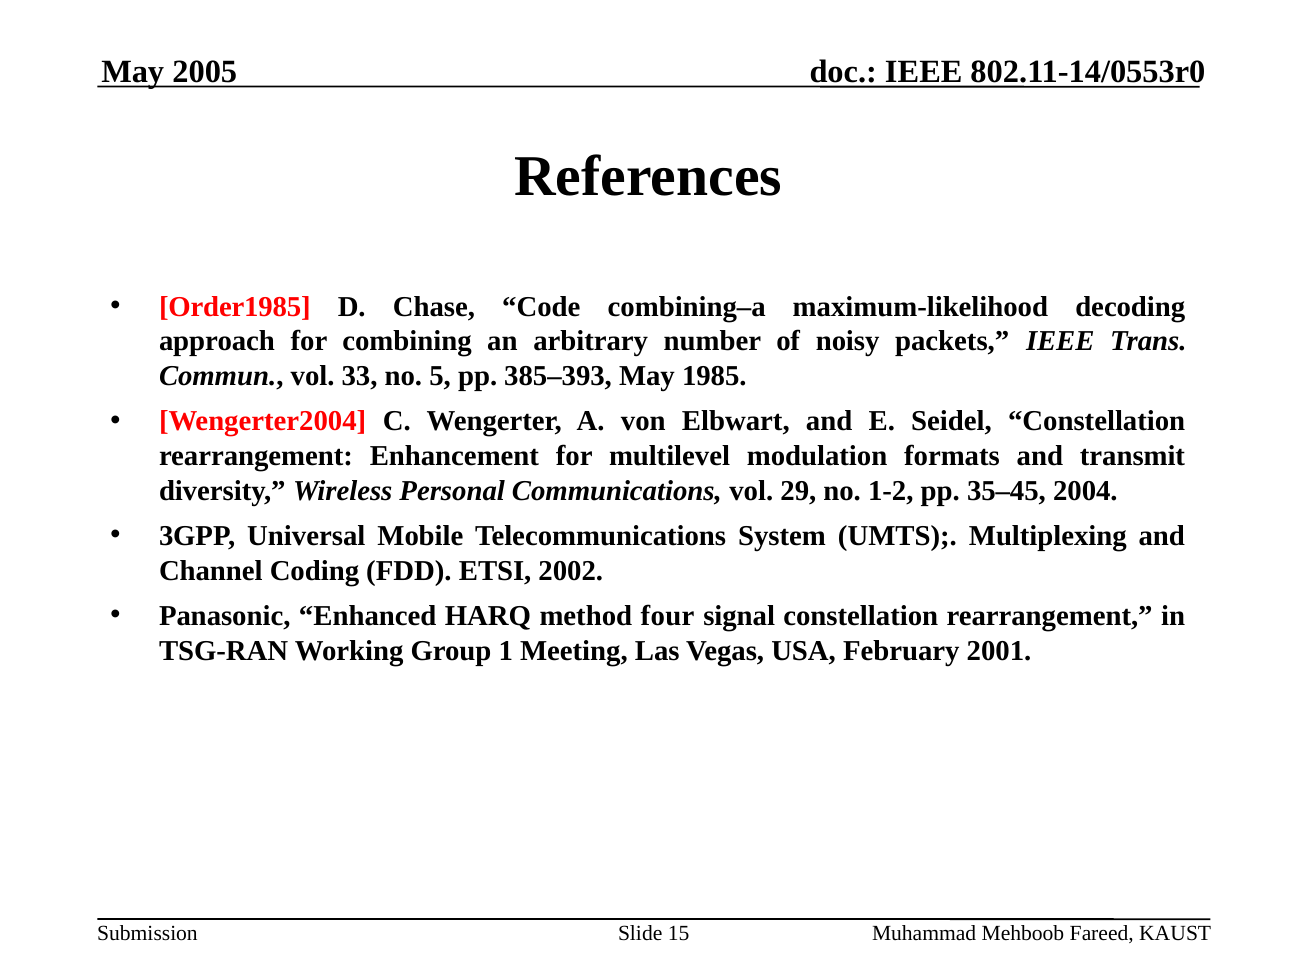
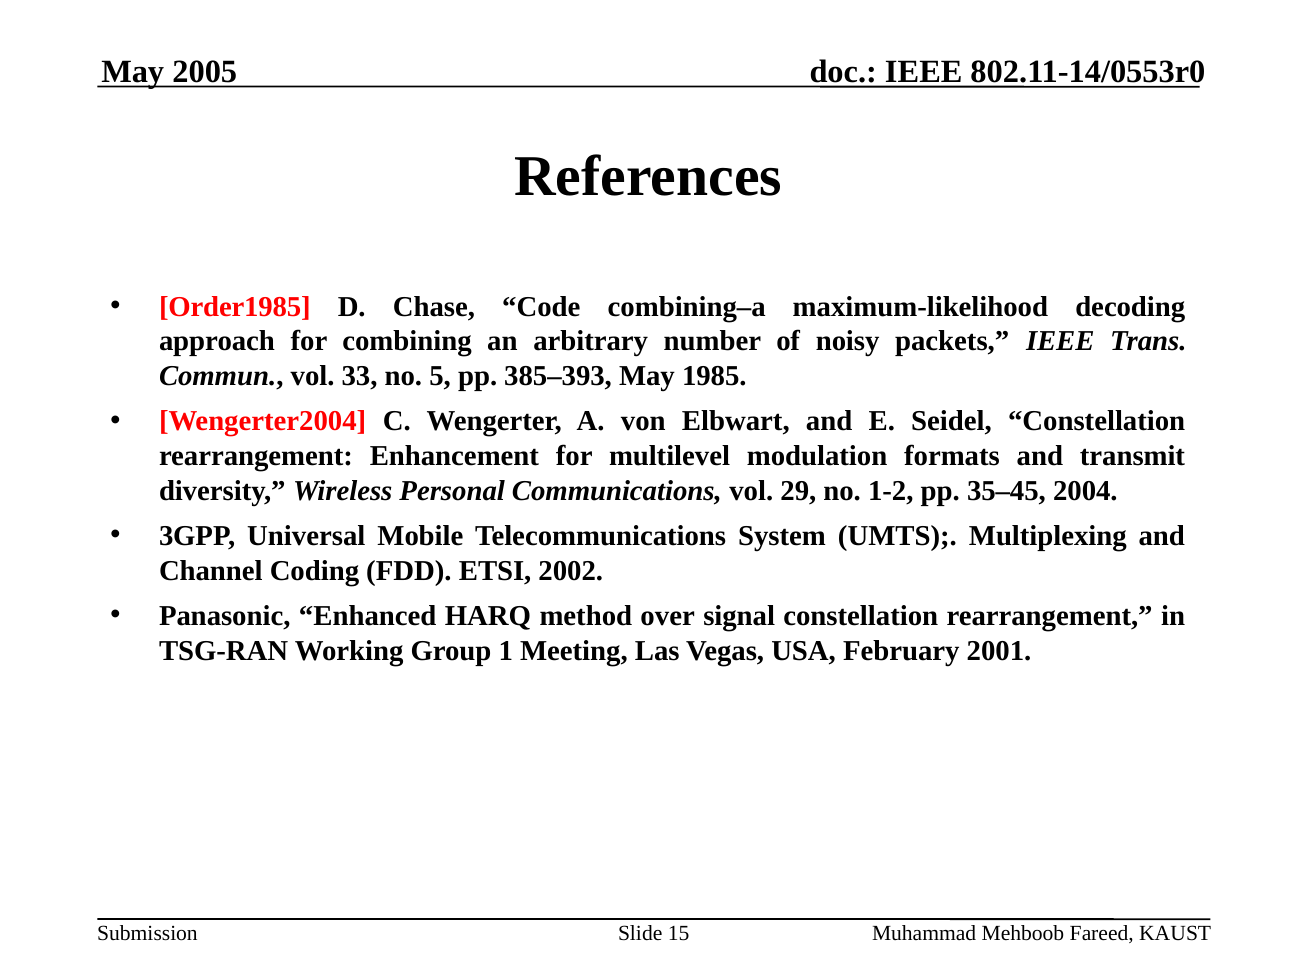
four: four -> over
